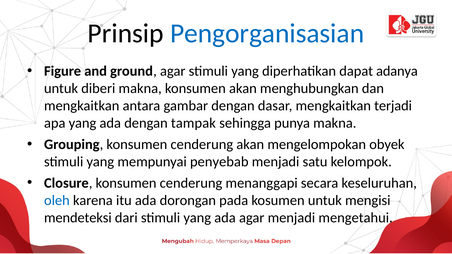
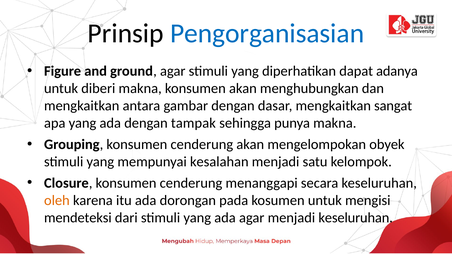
terjadi: terjadi -> sangat
penyebab: penyebab -> kesalahan
oleh colour: blue -> orange
menjadi mengetahui: mengetahui -> keseluruhan
